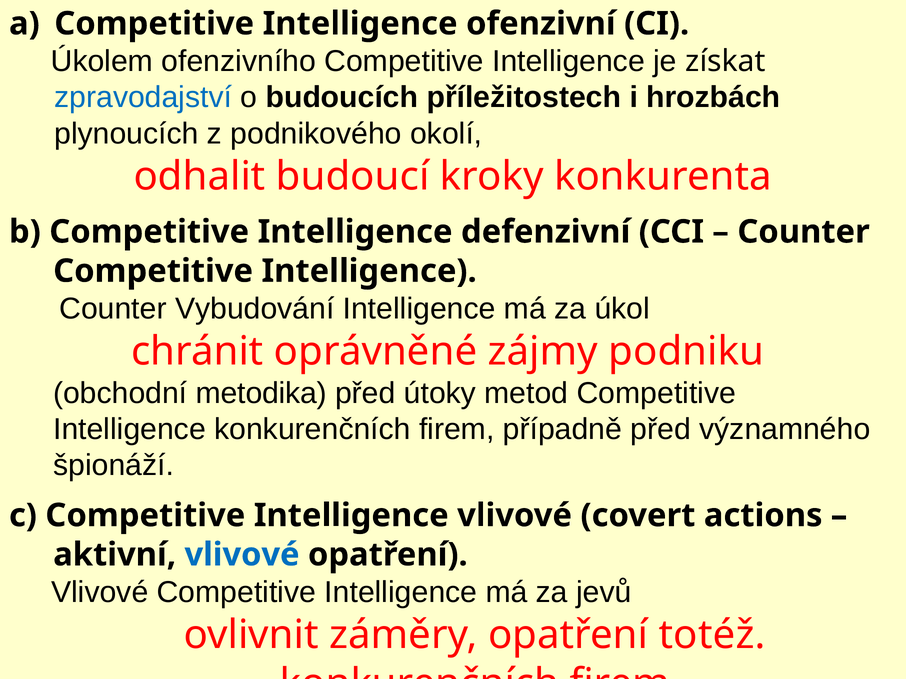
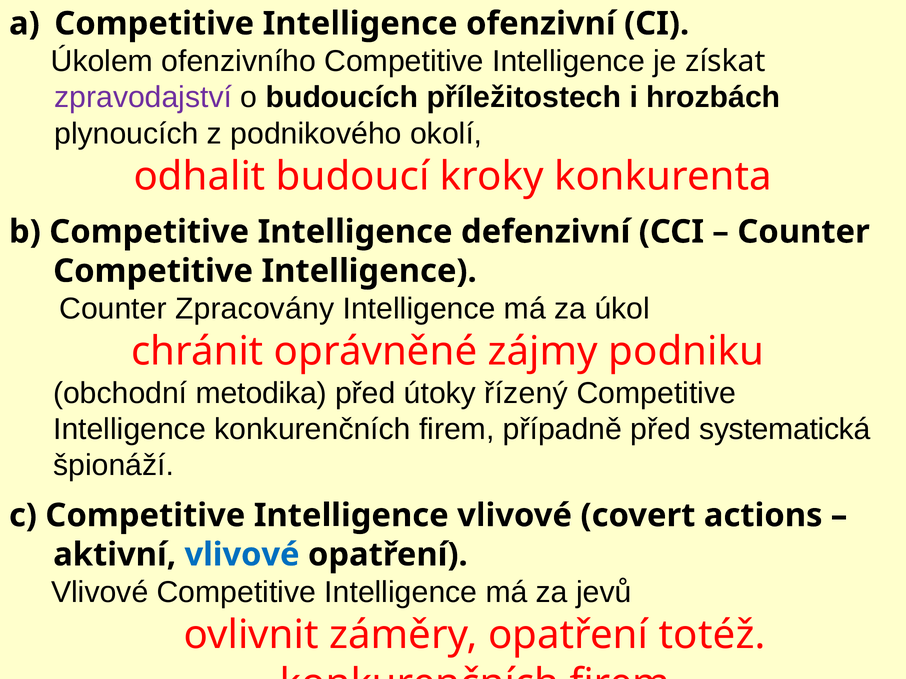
zpravodajství colour: blue -> purple
Vybudování: Vybudování -> Zpracovány
metod: metod -> řízený
významného: významného -> systematická
